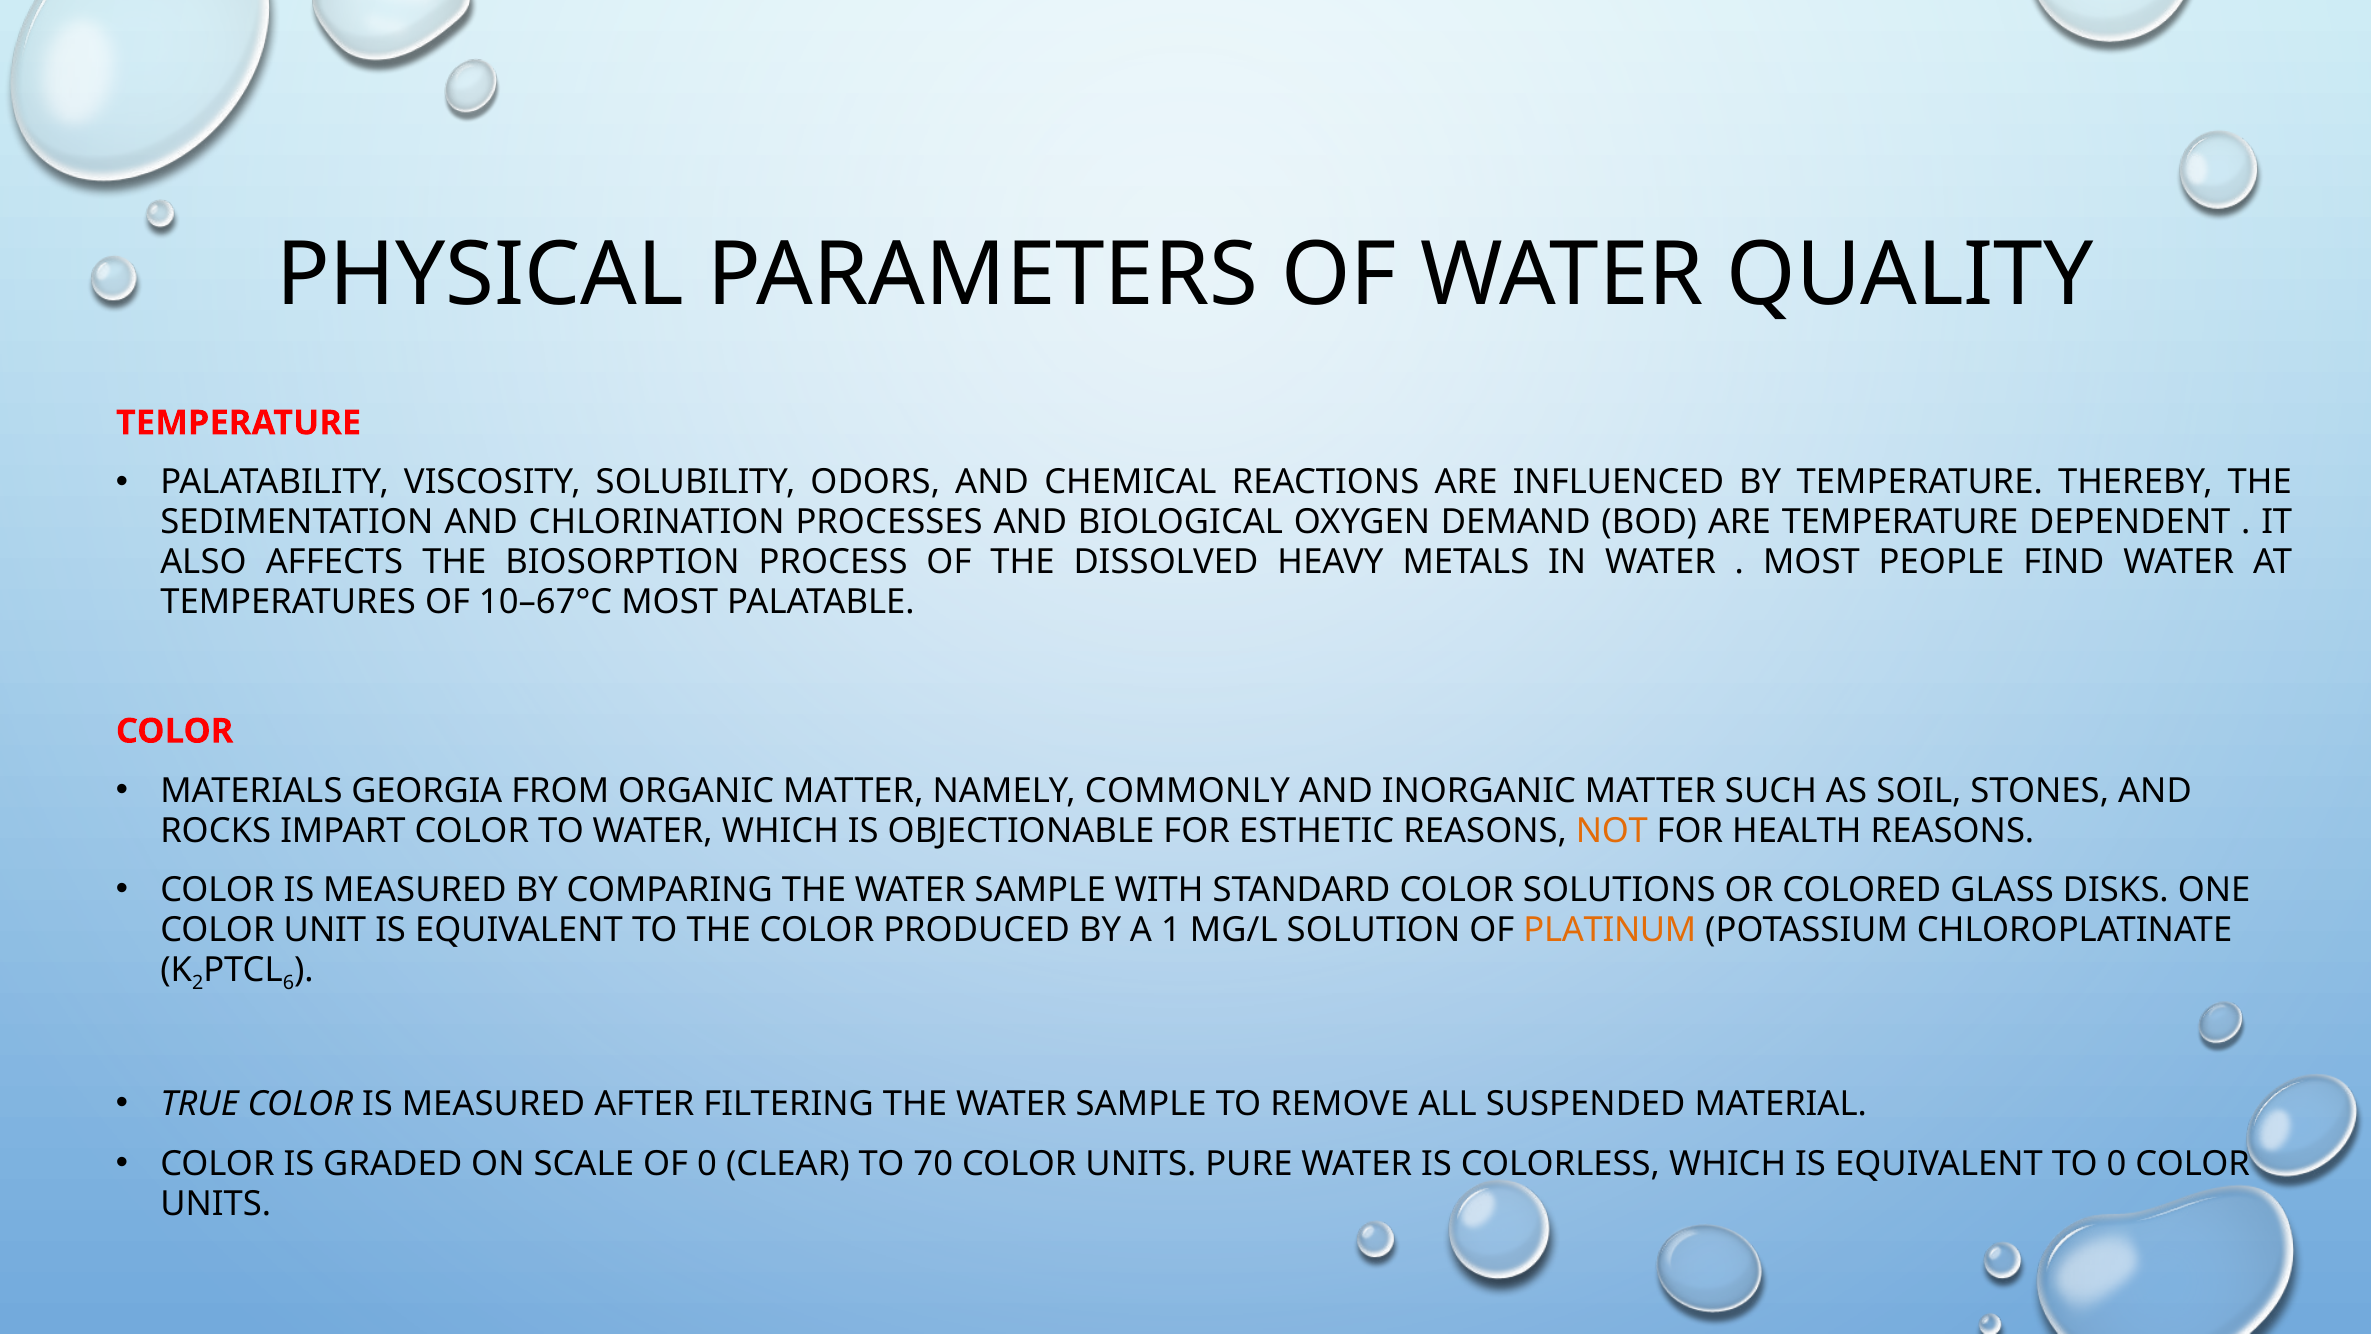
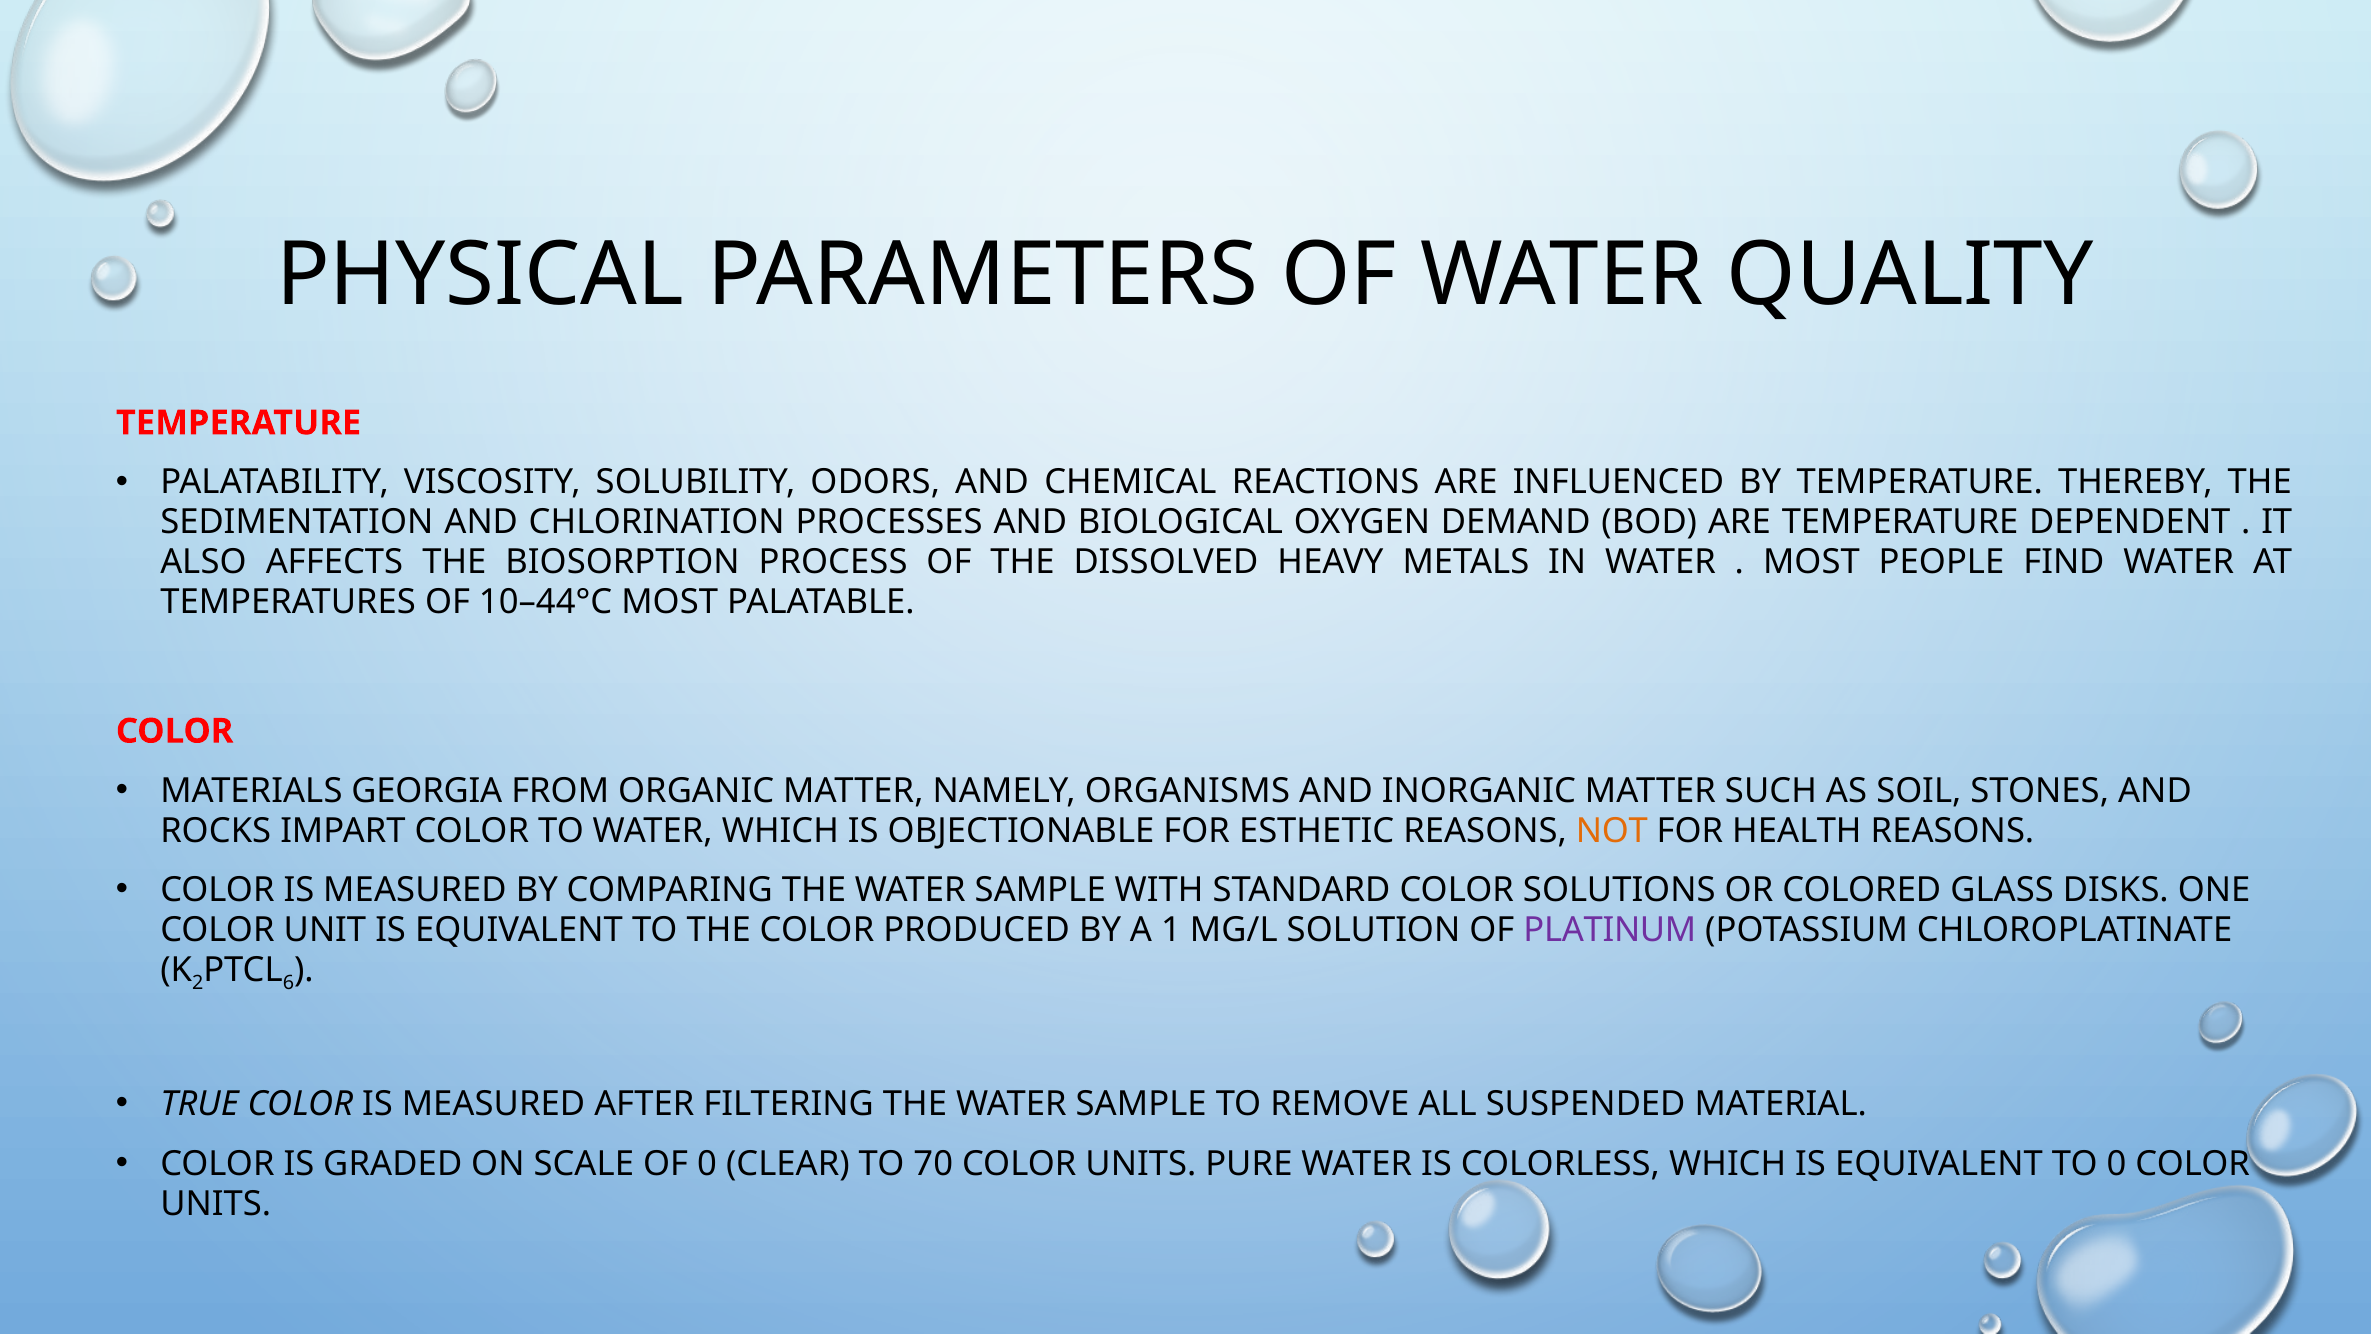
10–67°C: 10–67°C -> 10–44°C
COMMONLY: COMMONLY -> ORGANISMS
PLATINUM colour: orange -> purple
